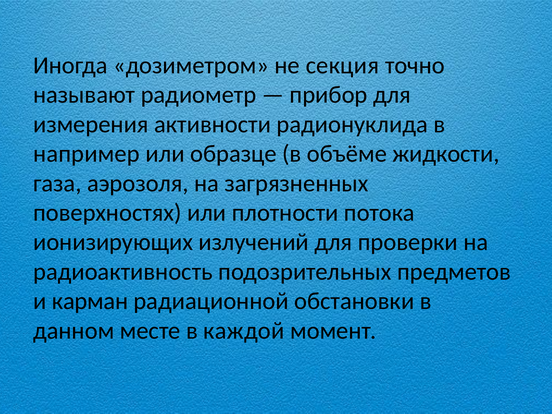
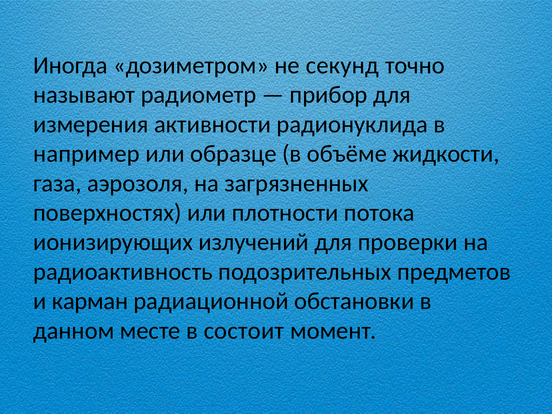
секция: секция -> секунд
каждой: каждой -> состоит
